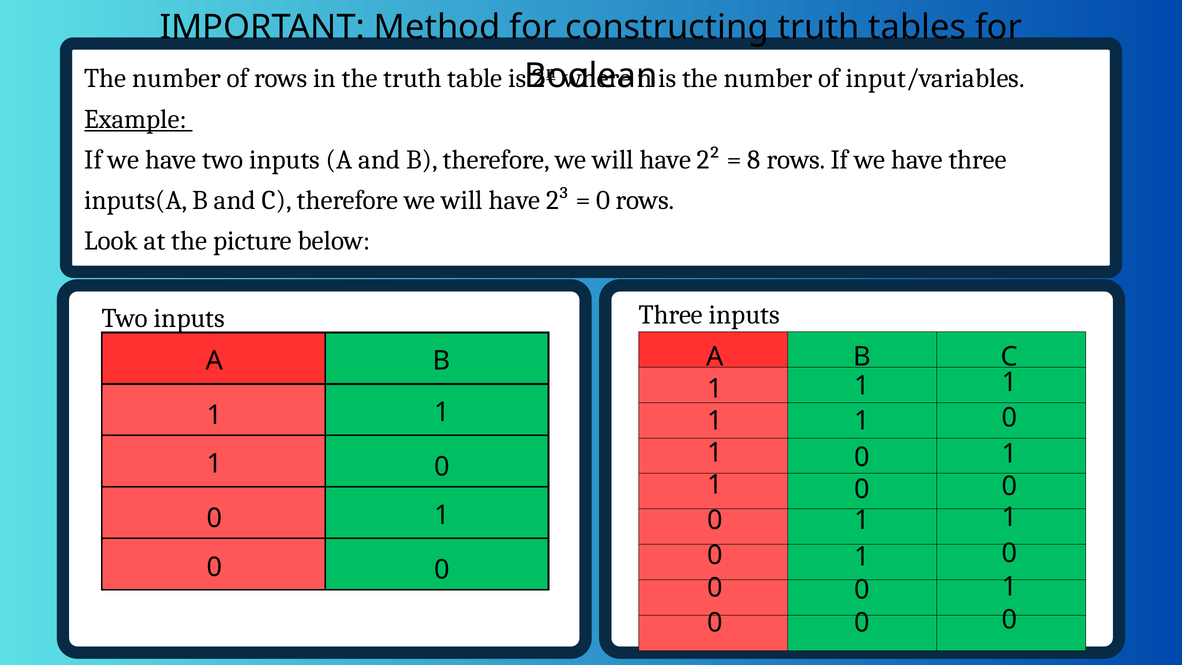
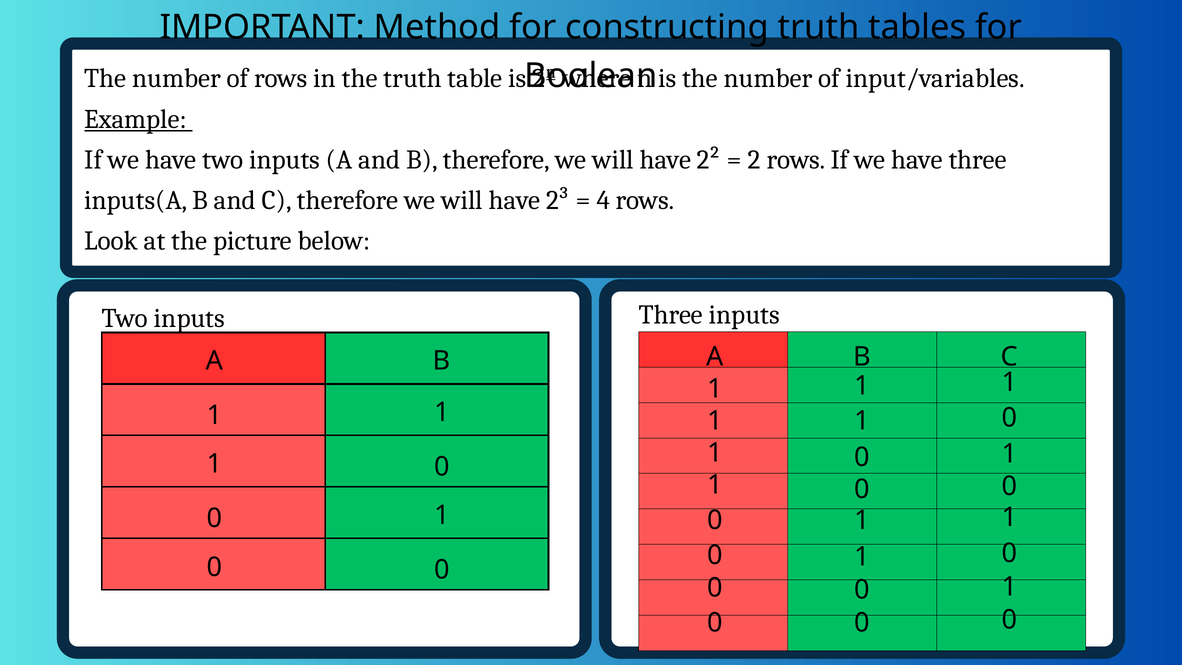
8: 8 -> 2
0 at (603, 200): 0 -> 4
